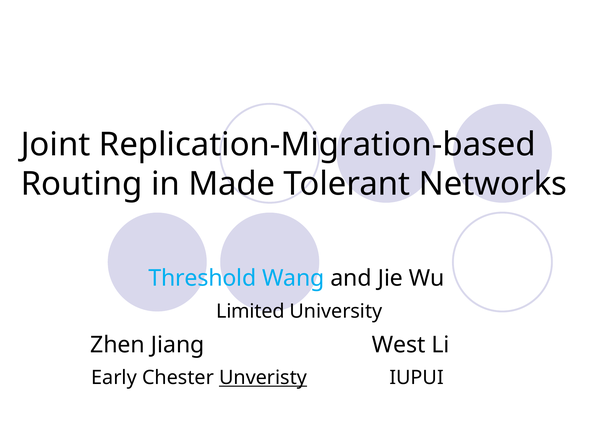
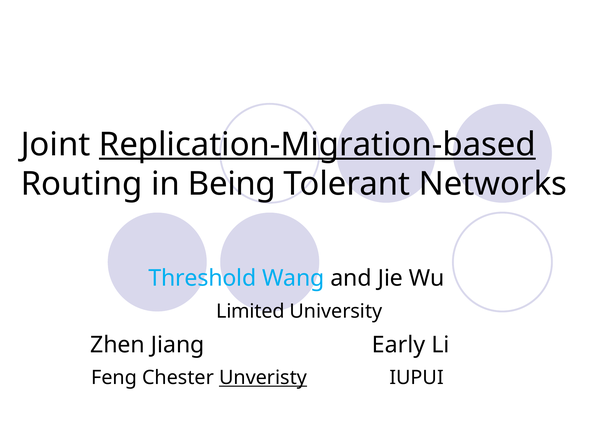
Replication-Migration-based underline: none -> present
Made: Made -> Being
West: West -> Early
Early: Early -> Feng
